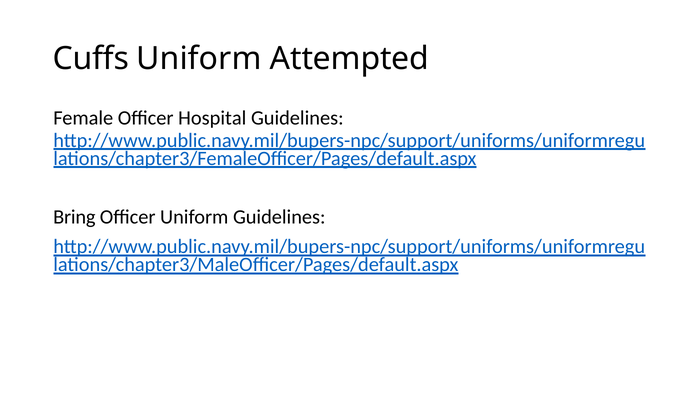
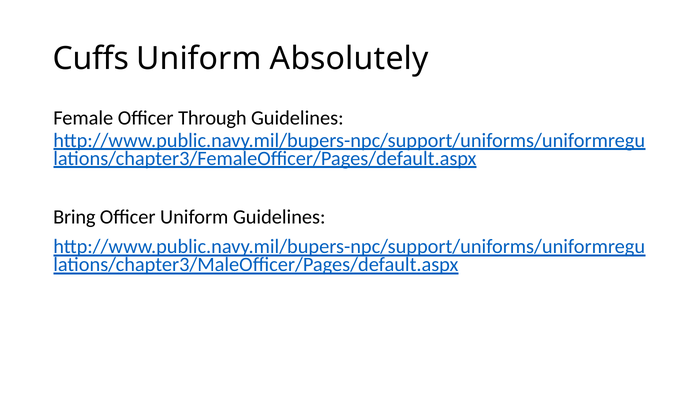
Attempted: Attempted -> Absolutely
Hospital: Hospital -> Through
